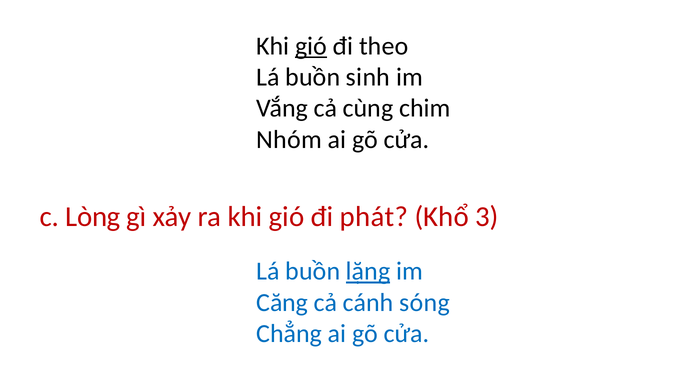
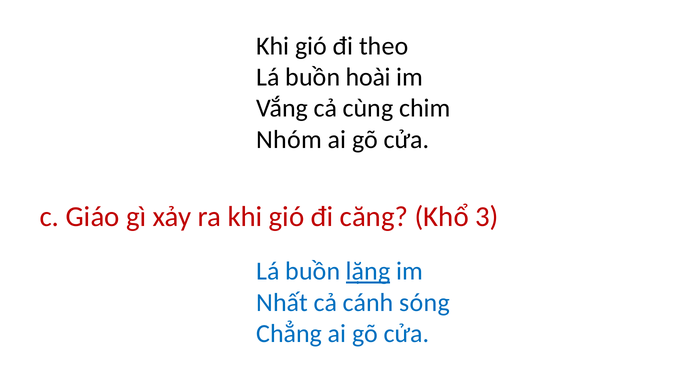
gió at (311, 46) underline: present -> none
sinh: sinh -> hoài
Lòng: Lòng -> Giáo
phát: phát -> căng
Căng: Căng -> Nhất
